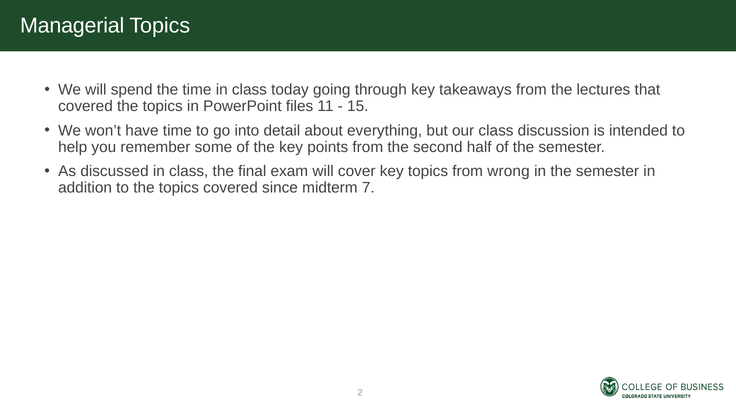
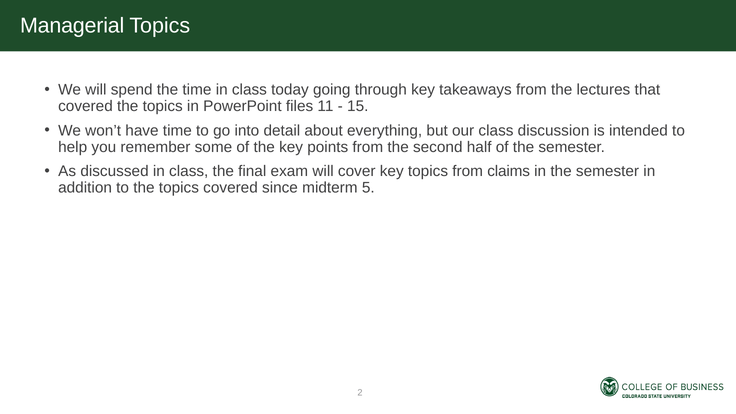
wrong: wrong -> claims
7: 7 -> 5
